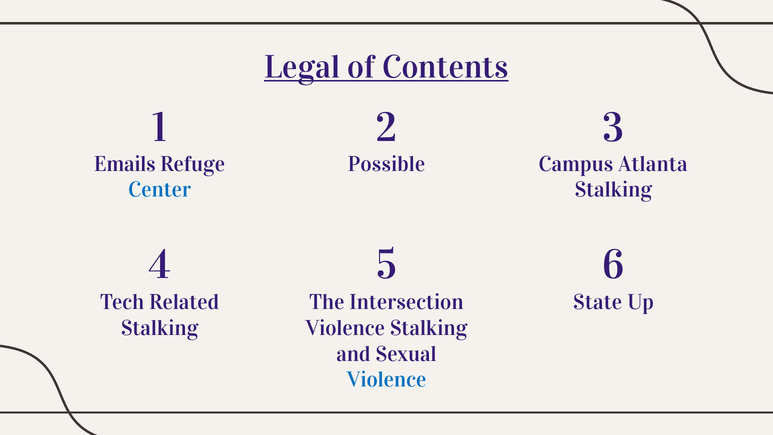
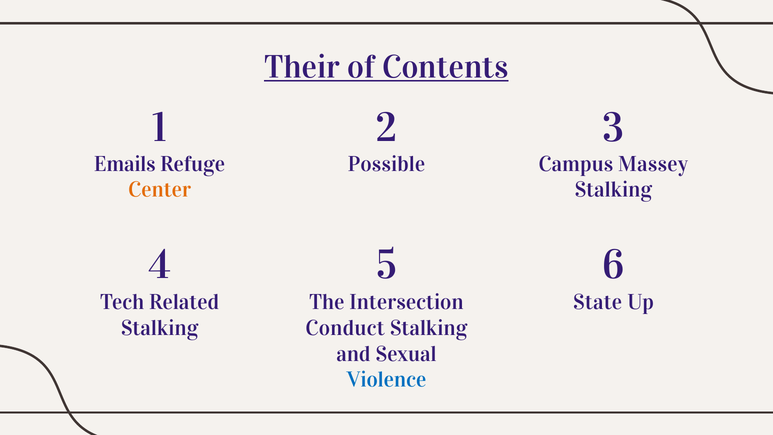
Legal: Legal -> Their
Atlanta: Atlanta -> Massey
Center colour: blue -> orange
Violence at (345, 328): Violence -> Conduct
